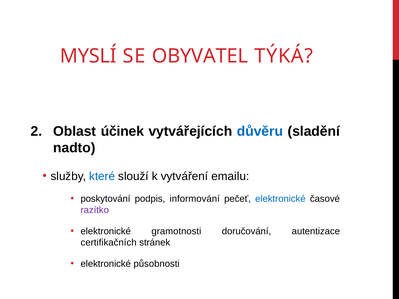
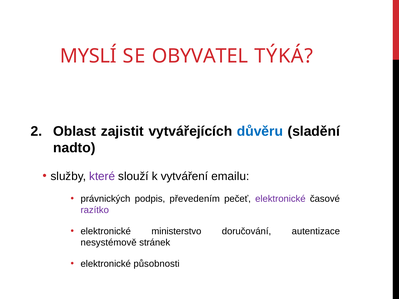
účinek: účinek -> zajistit
které colour: blue -> purple
poskytování: poskytování -> právnických
informování: informování -> převedením
elektronické at (280, 199) colour: blue -> purple
gramotnosti: gramotnosti -> ministerstvo
certifikačních: certifikačních -> nesystémově
